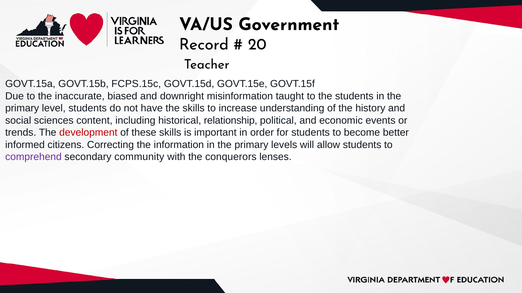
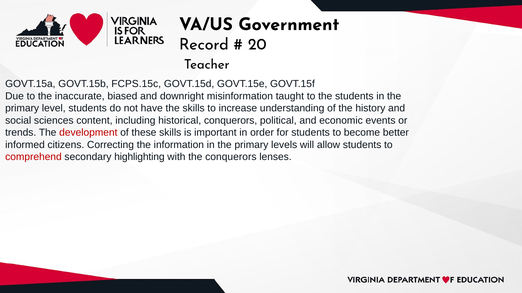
historical relationship: relationship -> conquerors
comprehend colour: purple -> red
community: community -> highlighting
